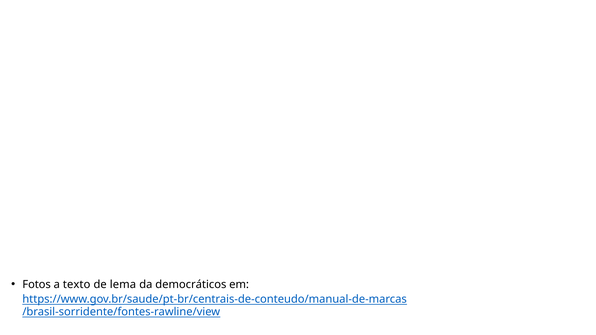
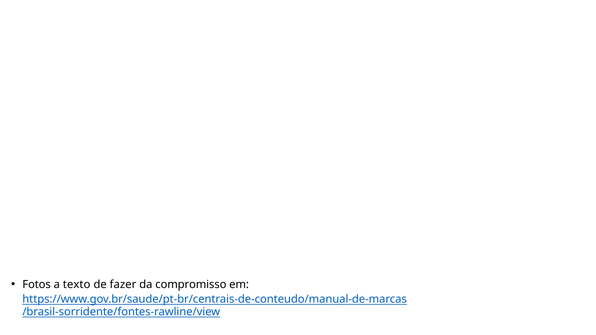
lema: lema -> fazer
democráticos: democráticos -> compromisso
